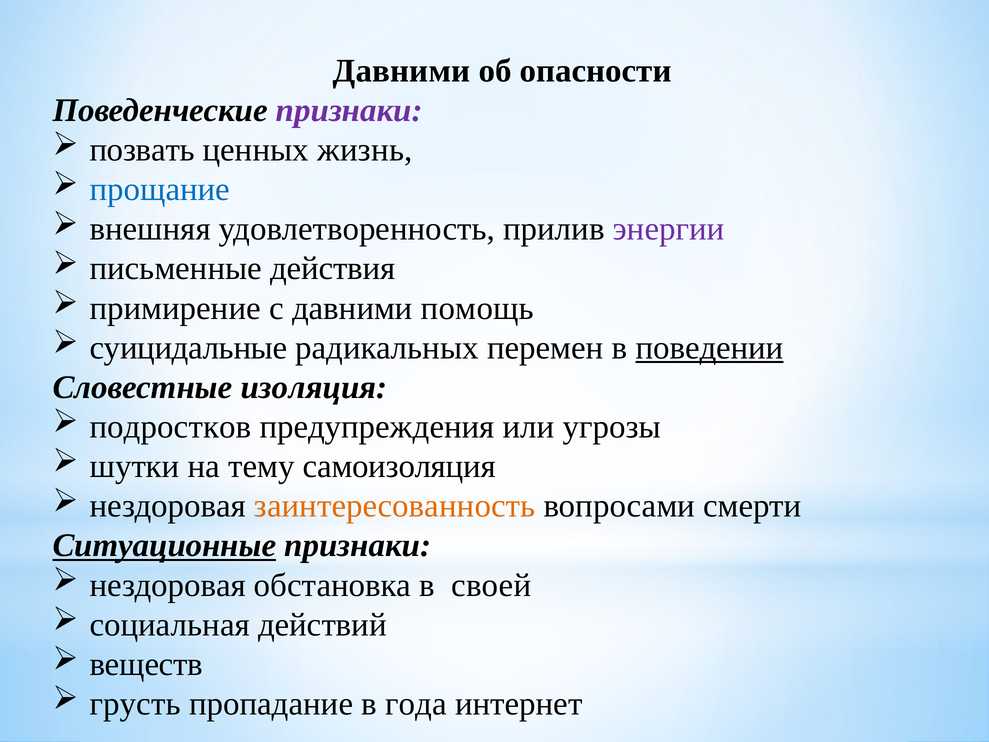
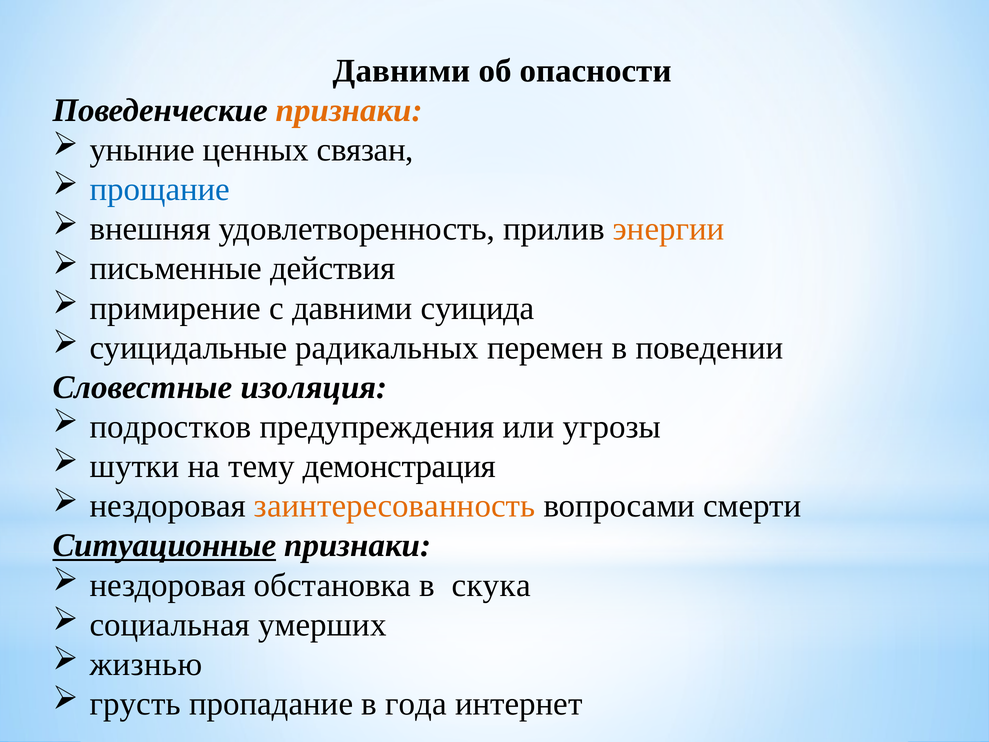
признаки at (349, 110) colour: purple -> orange
позвать: позвать -> уныние
жизнь: жизнь -> связан
энергии colour: purple -> orange
помощь: помощь -> суицида
поведении underline: present -> none
самоизоляция: самоизоляция -> демонстрация
своей: своей -> скука
действий: действий -> умерших
веществ: веществ -> жизнью
